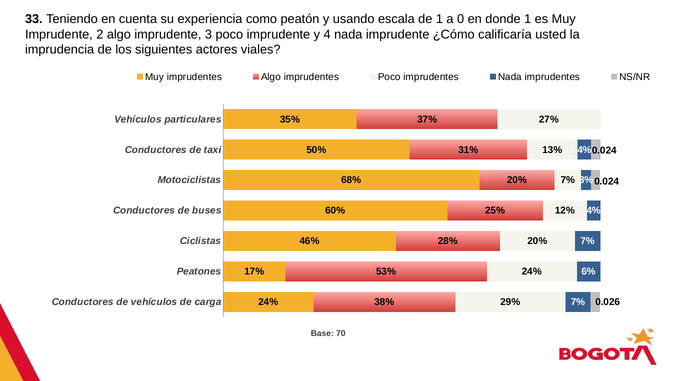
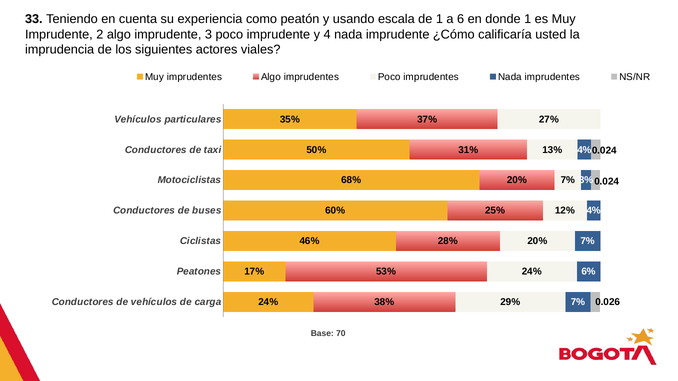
0: 0 -> 6
